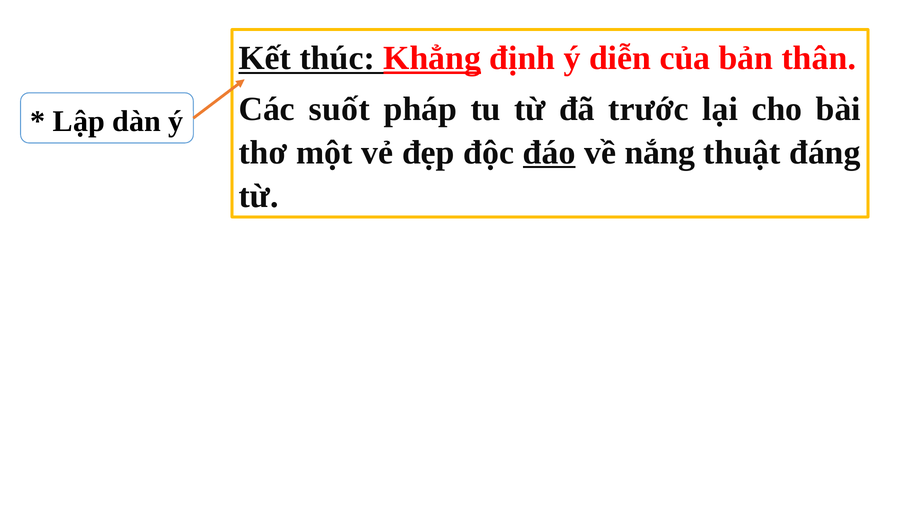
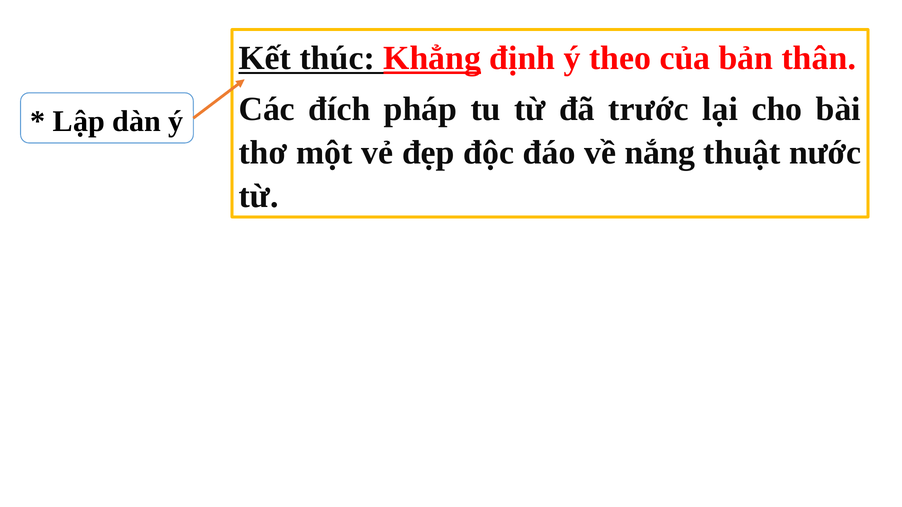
diễn: diễn -> theo
suốt: suốt -> đích
đáo underline: present -> none
đáng: đáng -> nước
